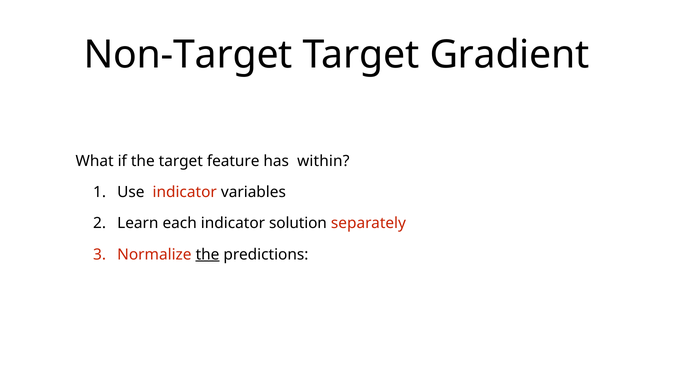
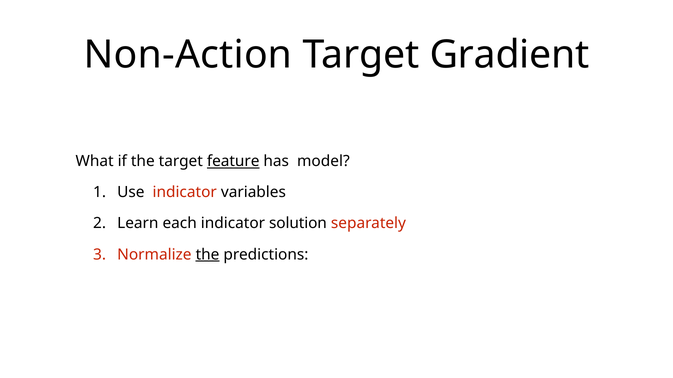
Non-Target: Non-Target -> Non-Action
feature underline: none -> present
within: within -> model
